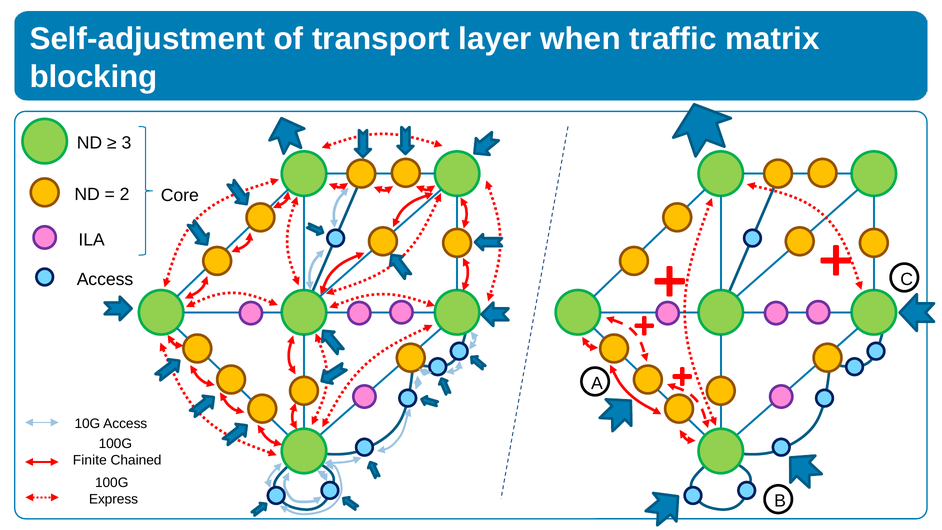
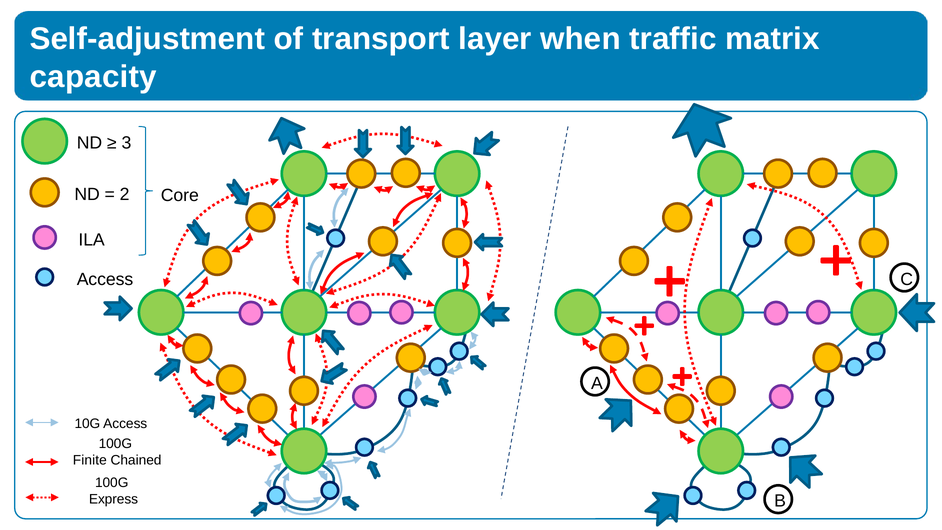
blocking: blocking -> capacity
